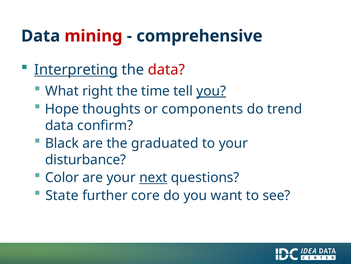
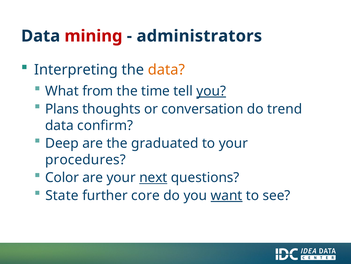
comprehensive: comprehensive -> administrators
Interpreting underline: present -> none
data at (166, 70) colour: red -> orange
right: right -> from
Hope: Hope -> Plans
components: components -> conversation
Black: Black -> Deep
disturbance: disturbance -> procedures
want underline: none -> present
